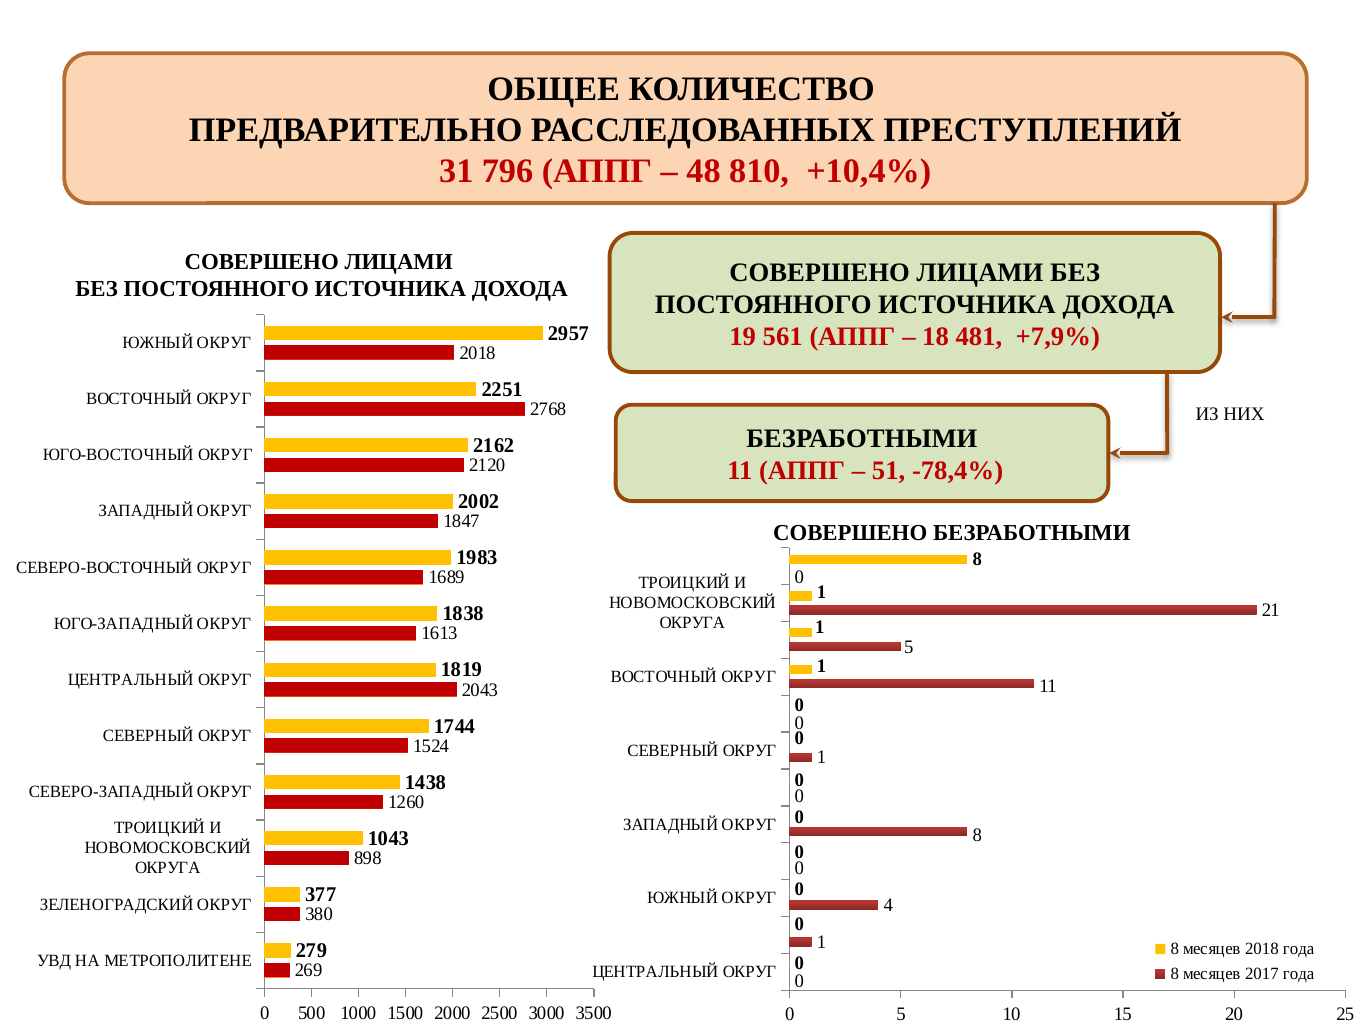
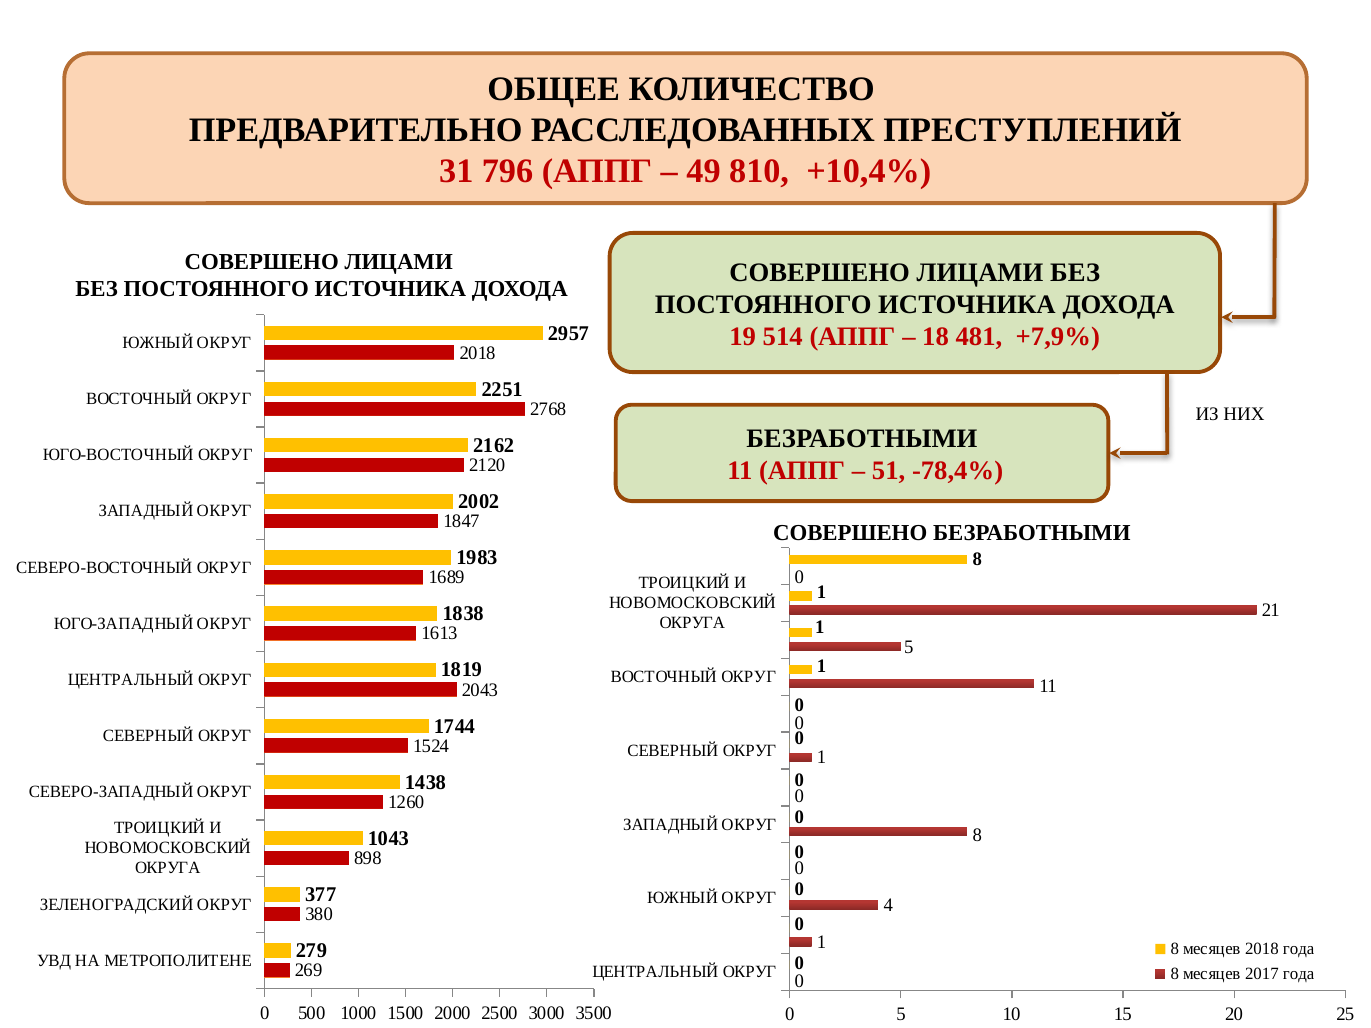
48: 48 -> 49
561: 561 -> 514
